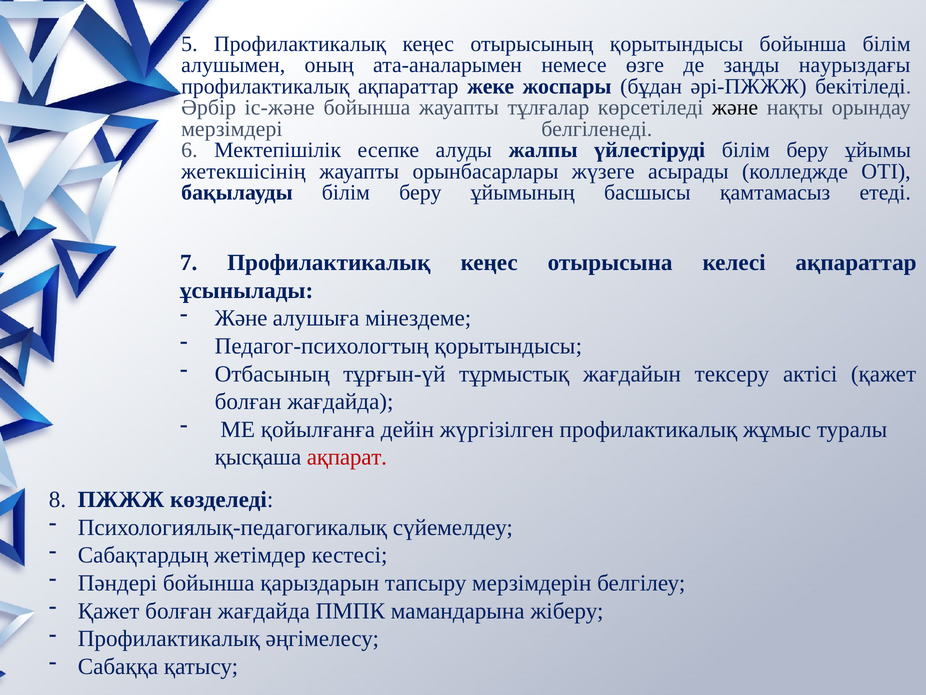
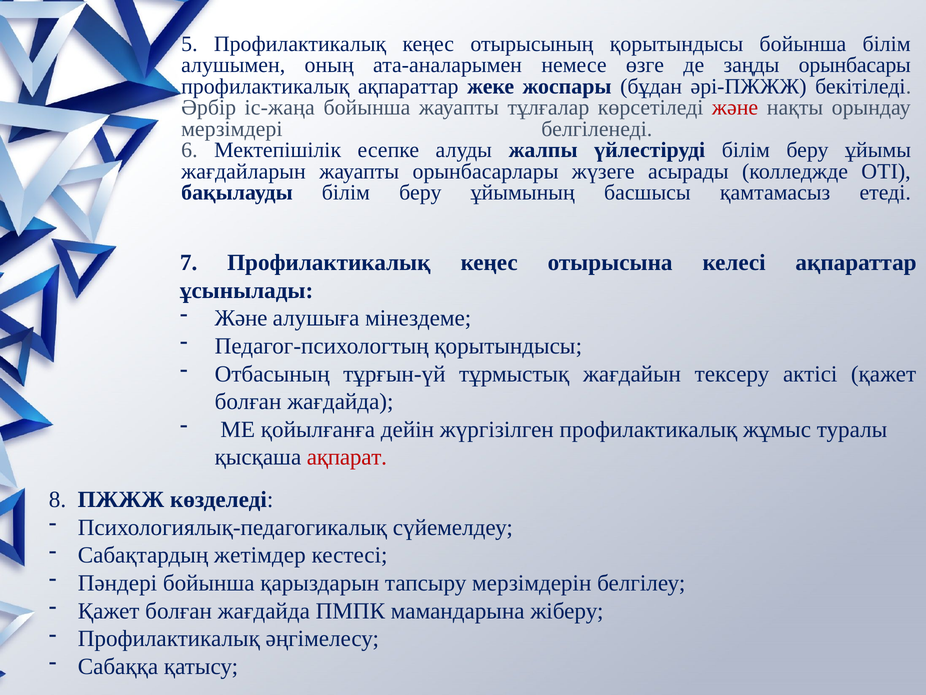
наурыздағы: наурыздағы -> орынбасары
іс-және: іс-және -> іс-жаңа
және at (735, 108) colour: black -> red
жетекшісінің: жетекшісінің -> жағдайларын
